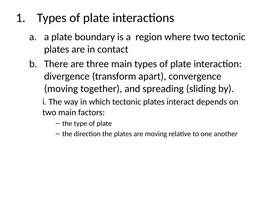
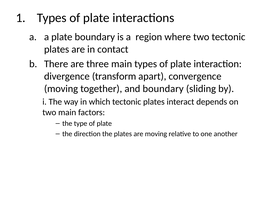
and spreading: spreading -> boundary
